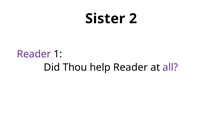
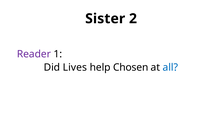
Thou: Thou -> Lives
help Reader: Reader -> Chosen
all colour: purple -> blue
